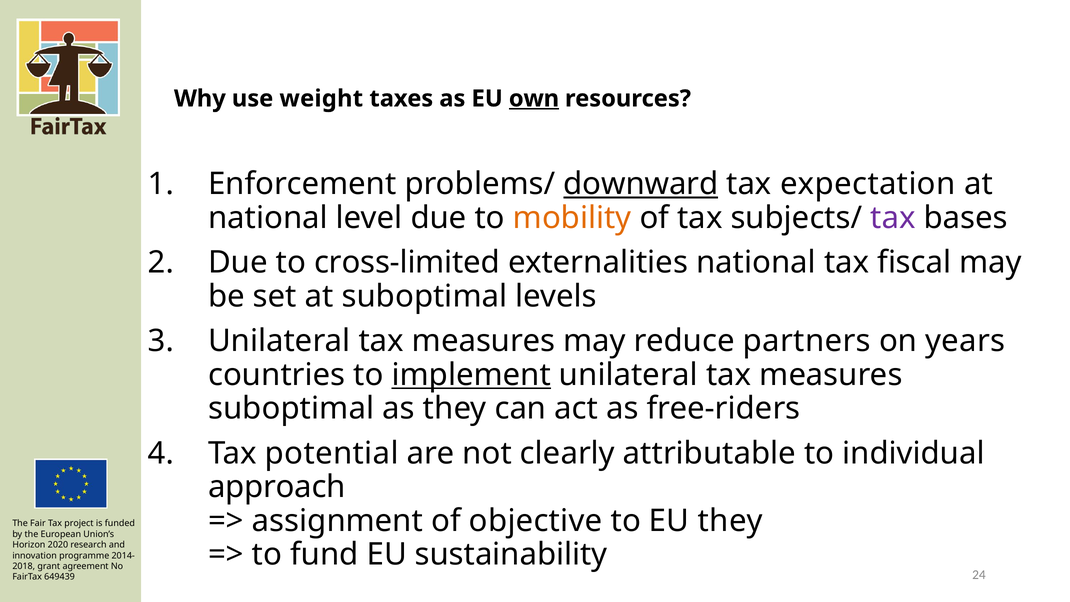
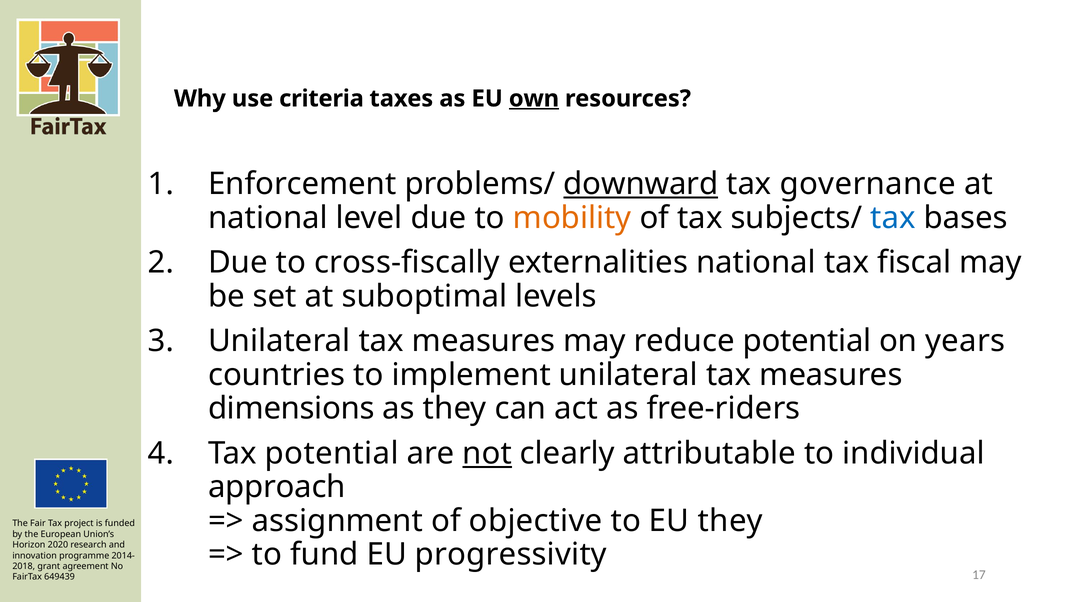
weight: weight -> criteria
expectation: expectation -> governance
tax at (893, 218) colour: purple -> blue
cross-limited: cross-limited -> cross-fiscally
reduce partners: partners -> potential
implement underline: present -> none
suboptimal at (291, 409): suboptimal -> dimensions
not underline: none -> present
sustainability: sustainability -> progressivity
24: 24 -> 17
